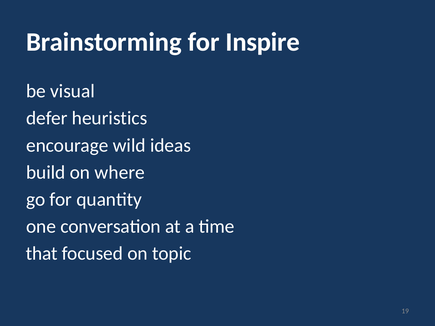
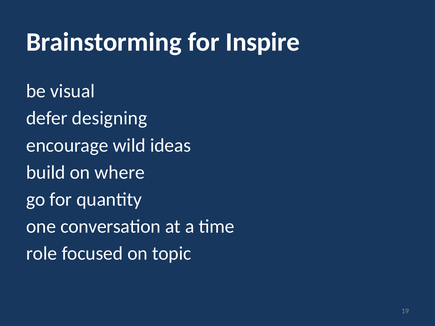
heuristics: heuristics -> designing
that: that -> role
